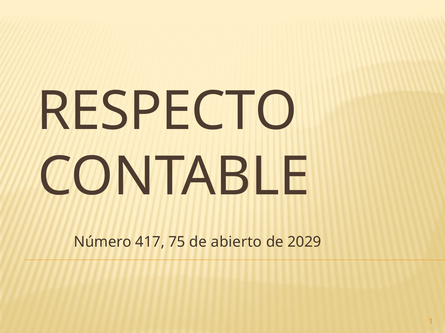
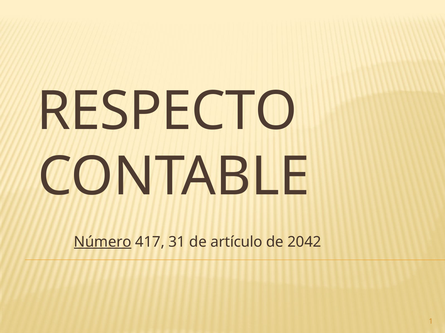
Número underline: none -> present
75: 75 -> 31
abierto: abierto -> artículo
2029: 2029 -> 2042
